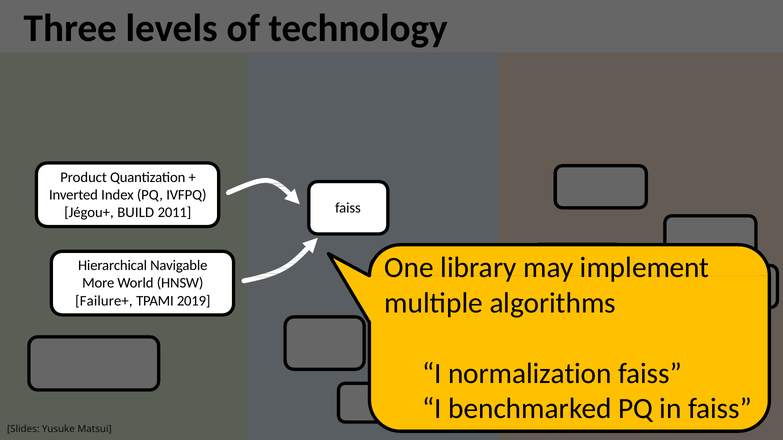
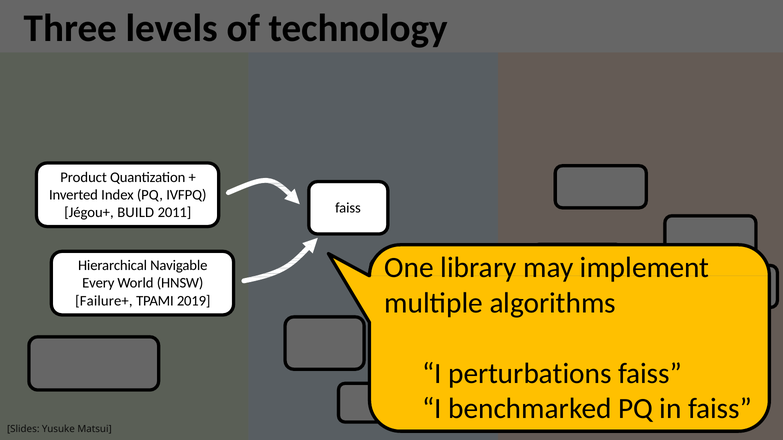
More: More -> Every
normalization: normalization -> perturbations
